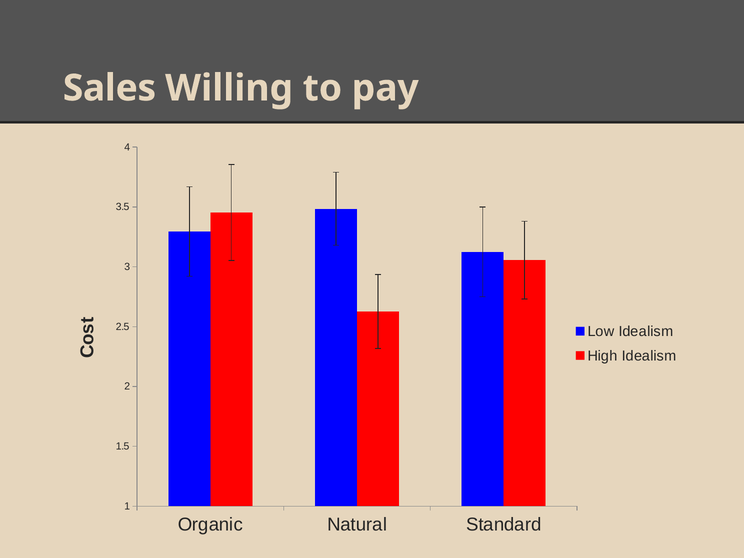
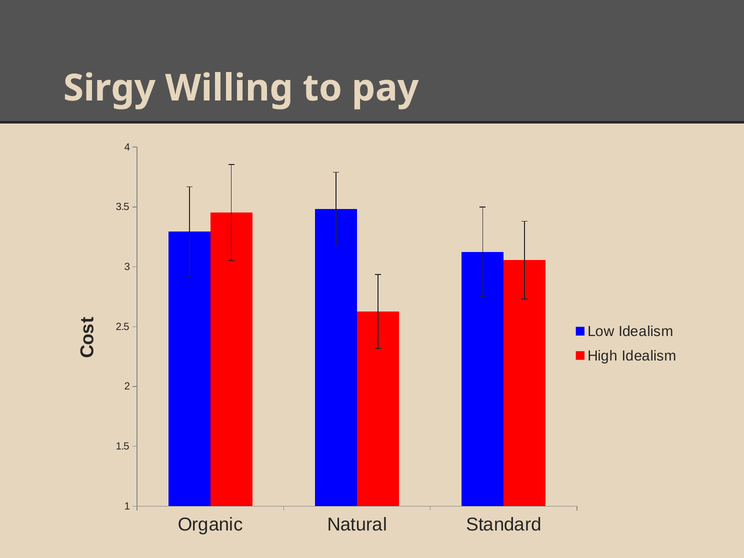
Sales: Sales -> Sirgy
